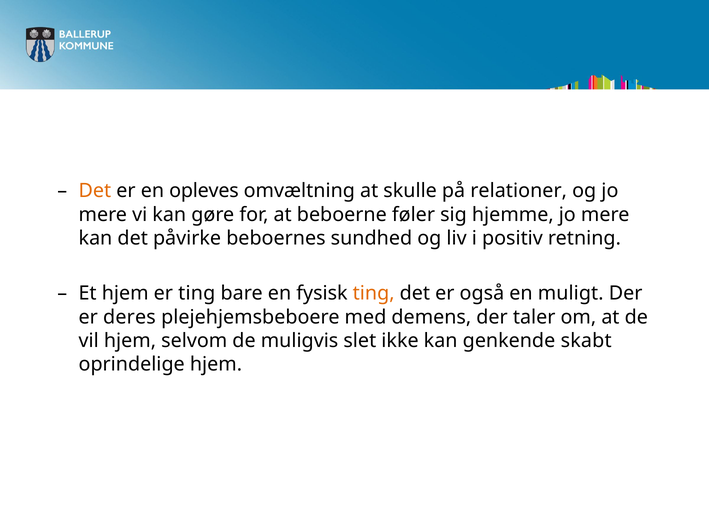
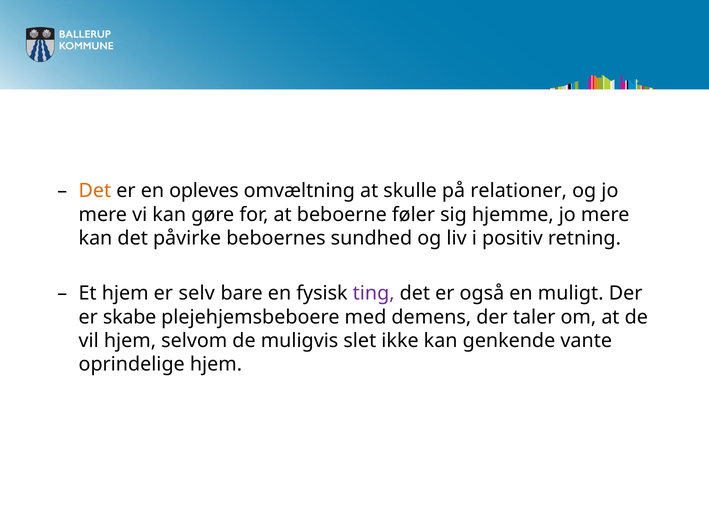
er ting: ting -> selv
ting at (374, 293) colour: orange -> purple
deres: deres -> skabe
skabt: skabt -> vante
